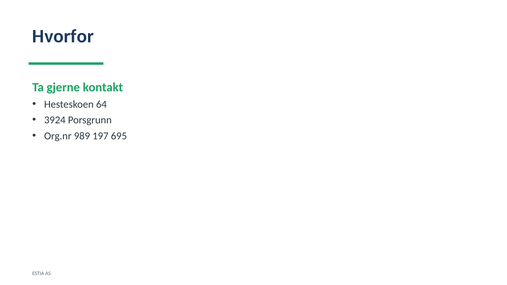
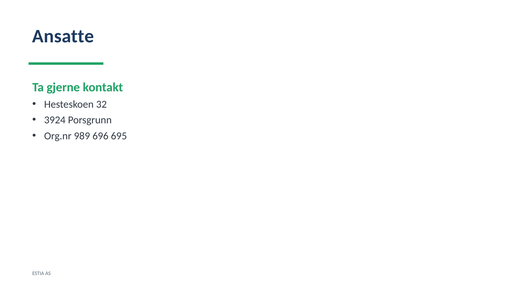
Hvorfor: Hvorfor -> Ansatte
64: 64 -> 32
197: 197 -> 696
